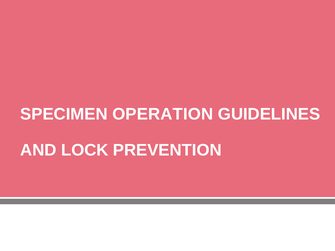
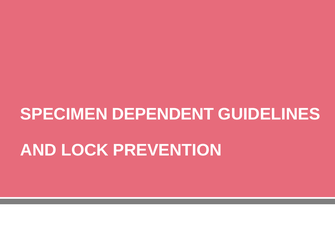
OPERATION: OPERATION -> DEPENDENT
